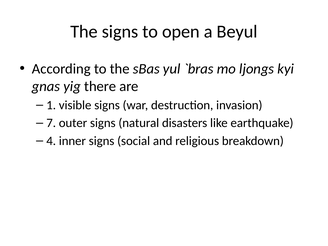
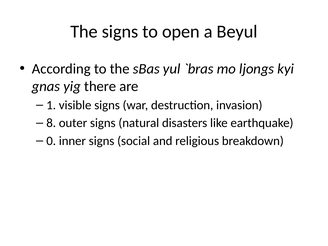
7: 7 -> 8
4: 4 -> 0
